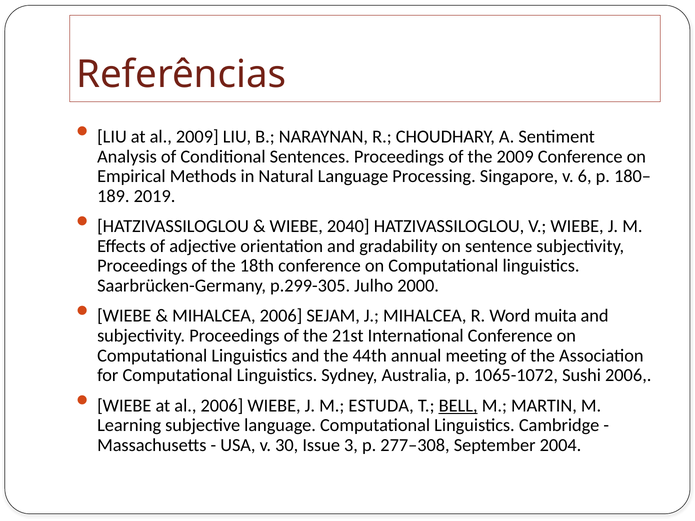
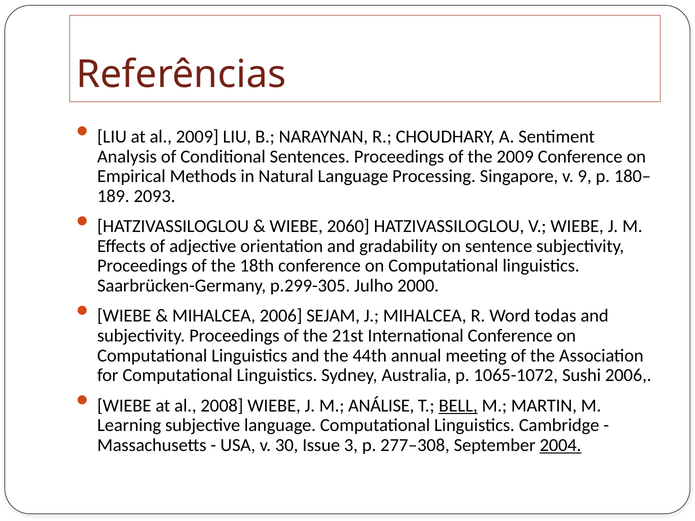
6: 6 -> 9
2019: 2019 -> 2093
2040: 2040 -> 2060
muita: muita -> todas
al 2006: 2006 -> 2008
ESTUDA: ESTUDA -> ANÁLISE
2004 underline: none -> present
